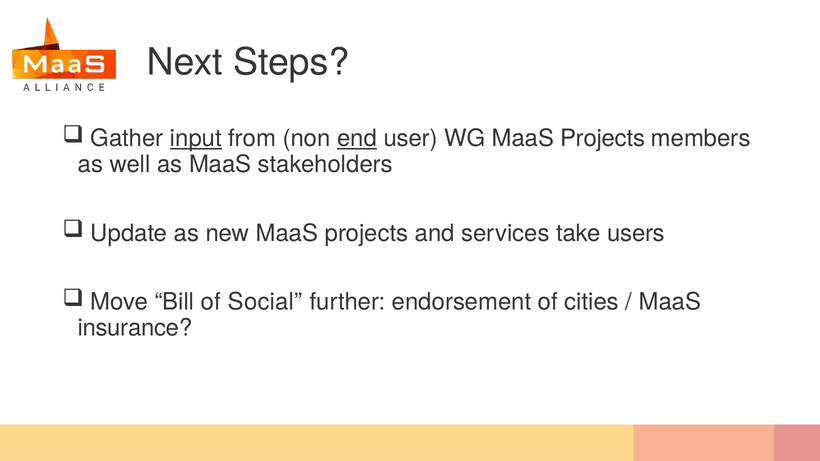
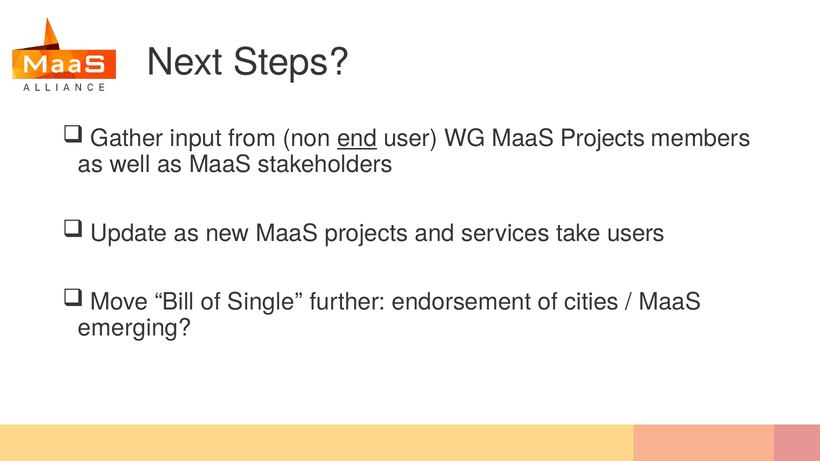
input underline: present -> none
Social: Social -> Single
insurance: insurance -> emerging
